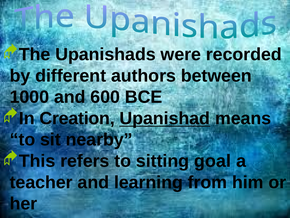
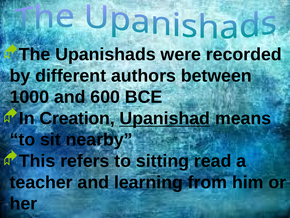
goal: goal -> read
